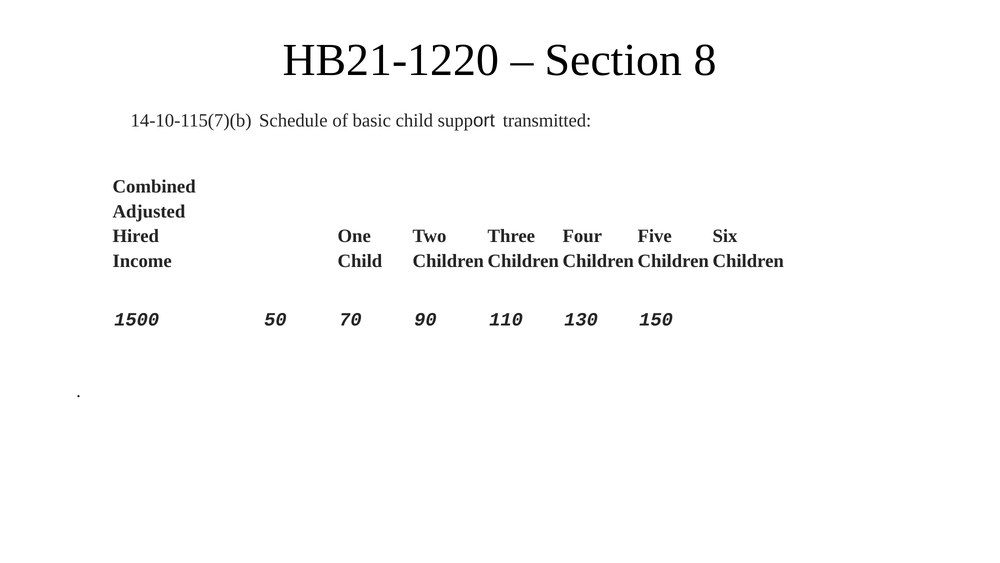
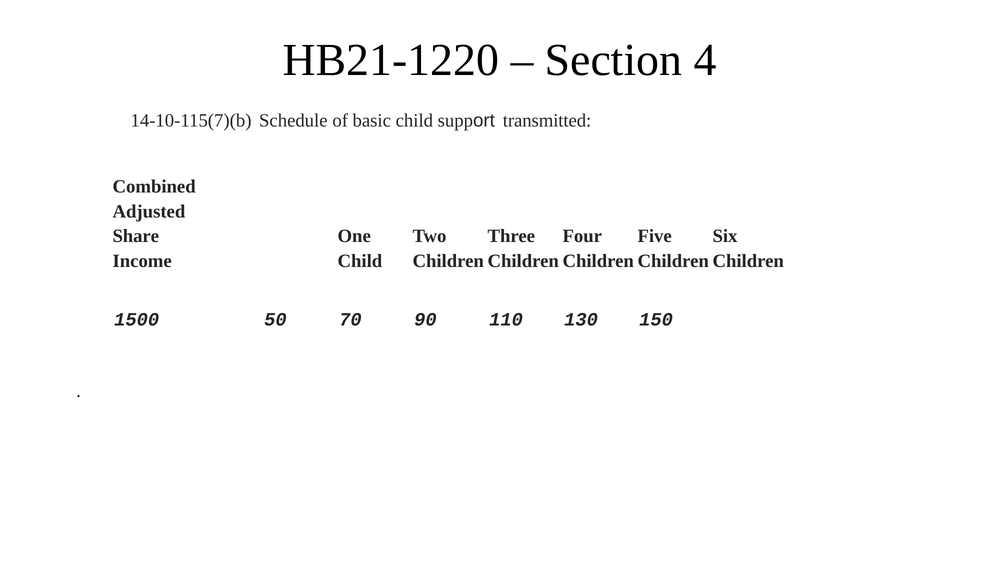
8: 8 -> 4
Hired: Hired -> Share
